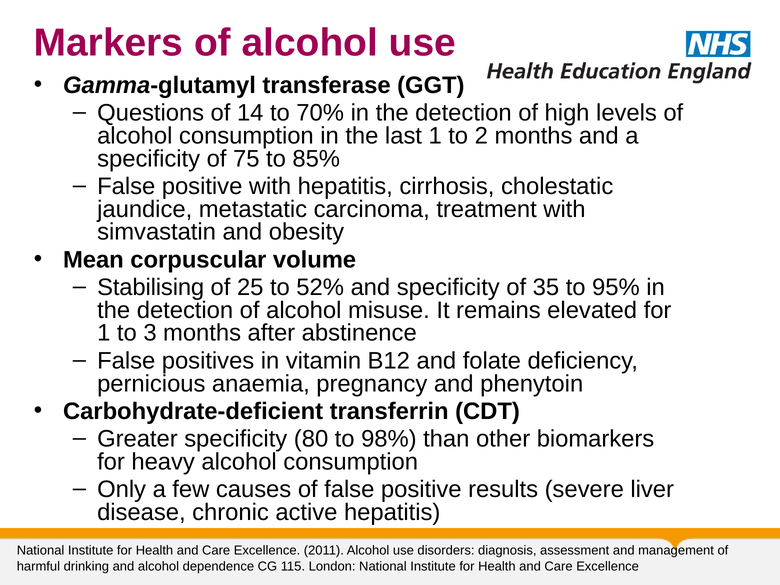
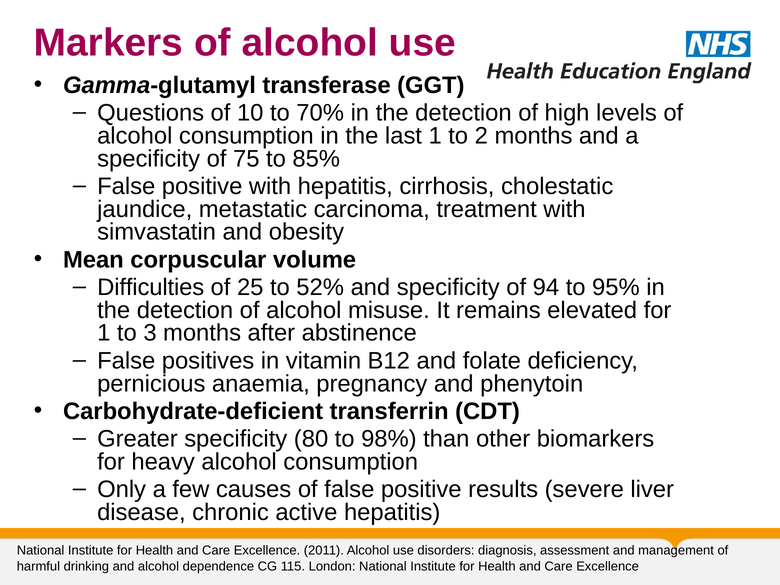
14: 14 -> 10
Stabilising: Stabilising -> Difficulties
35: 35 -> 94
